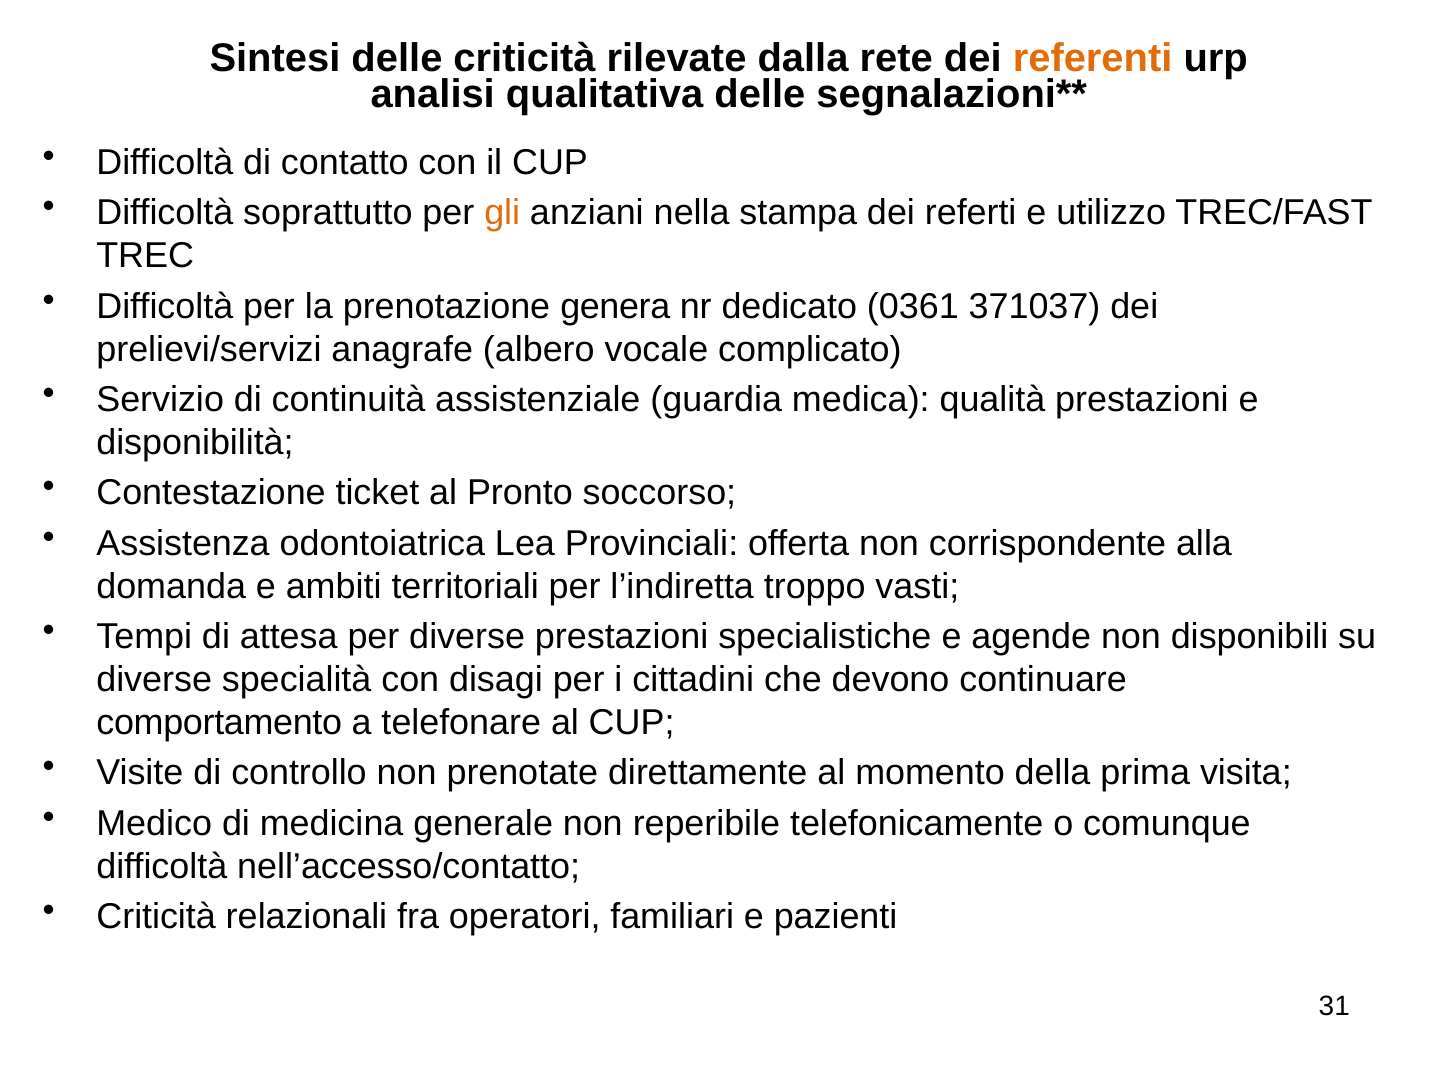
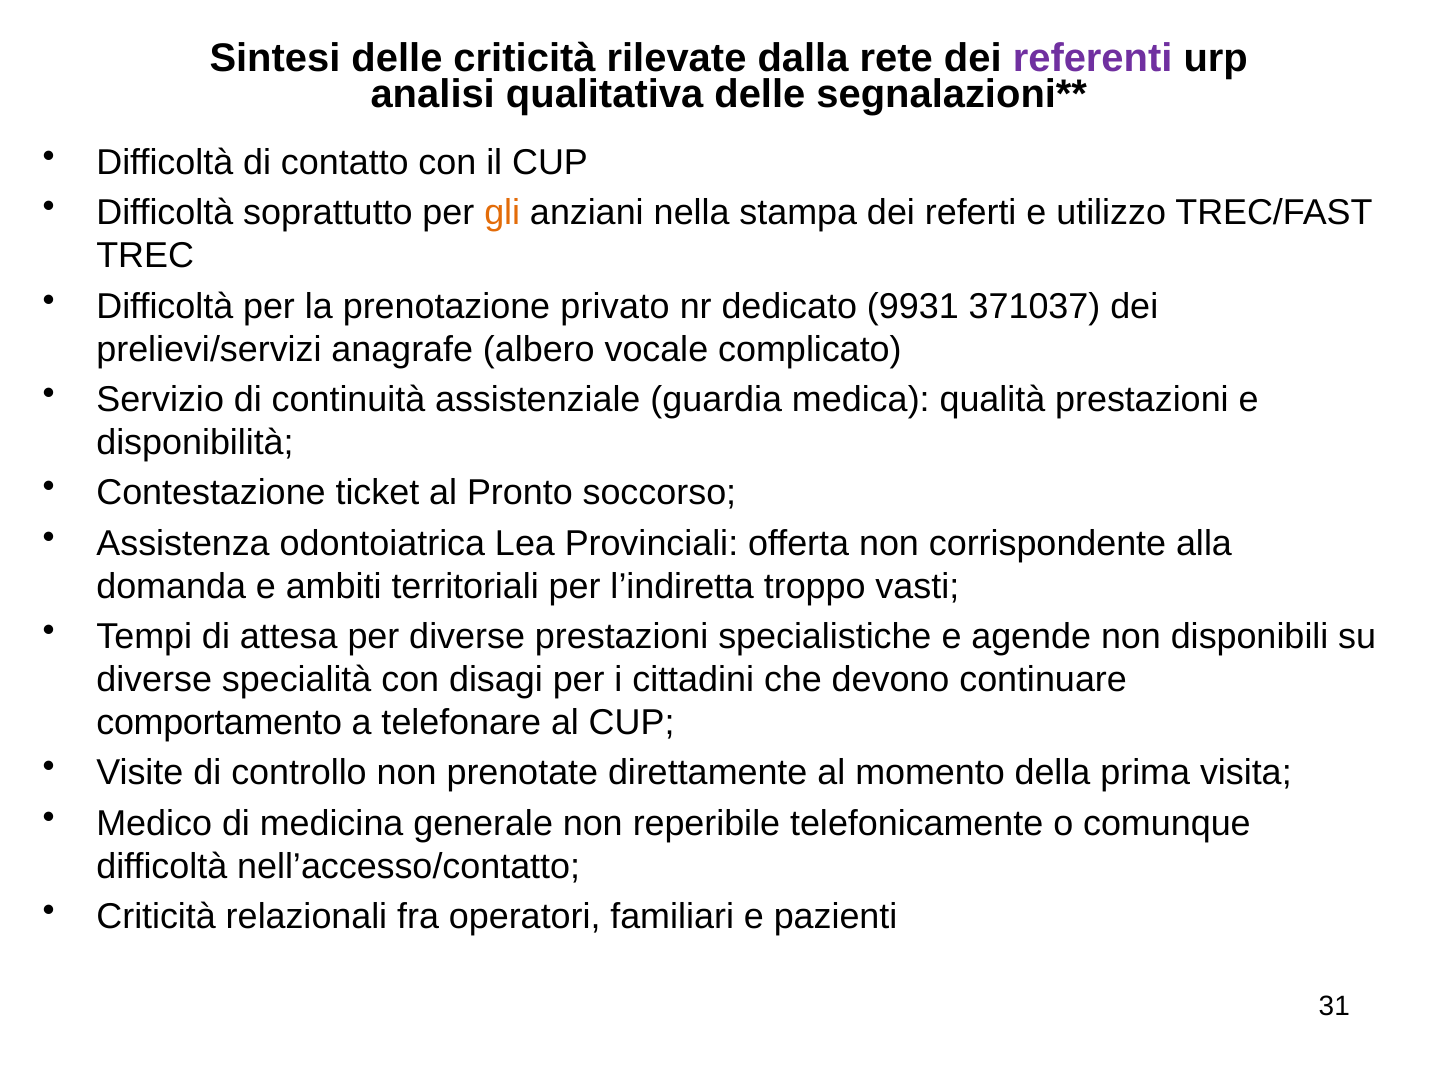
referenti colour: orange -> purple
genera: genera -> privato
0361: 0361 -> 9931
